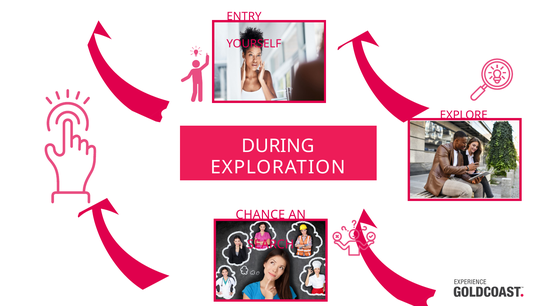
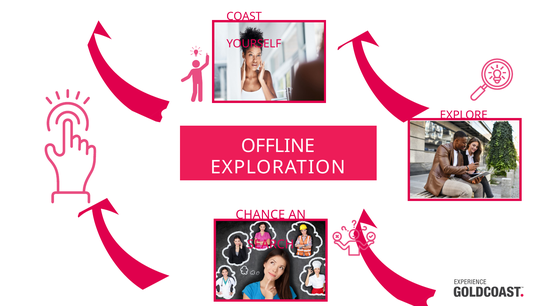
ENTRY: ENTRY -> COAST
DURING: DURING -> OFFLINE
